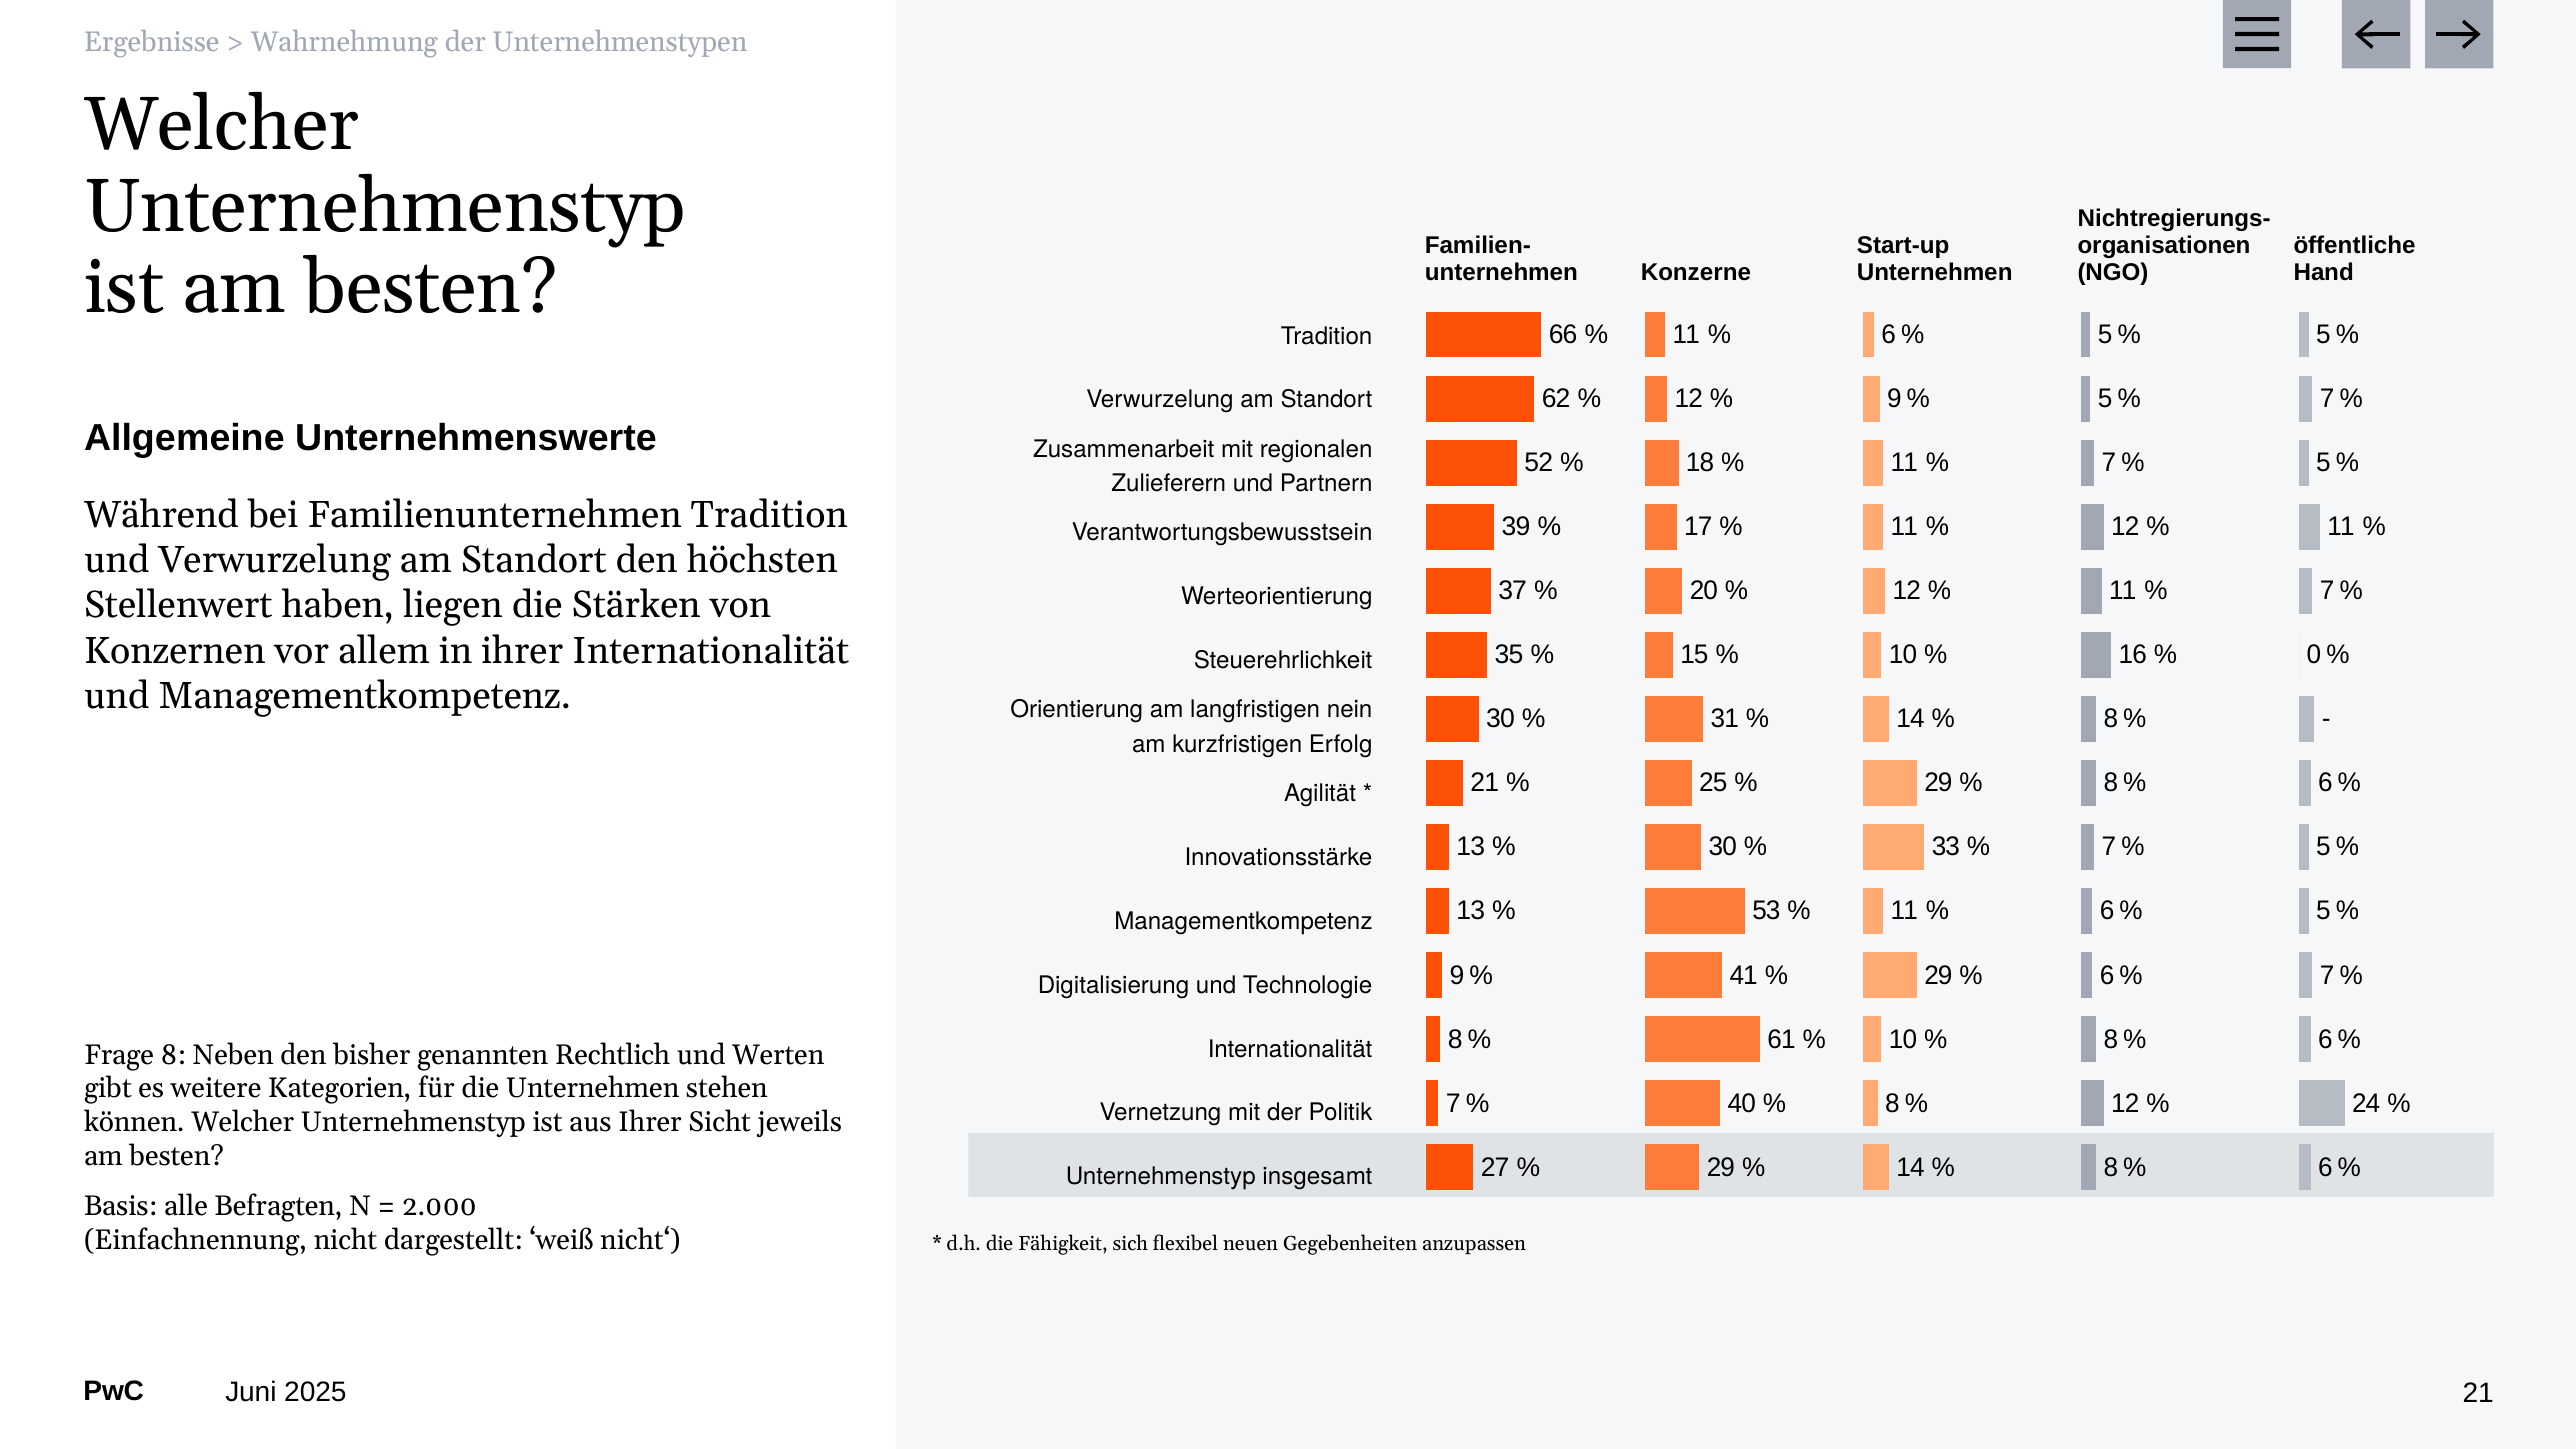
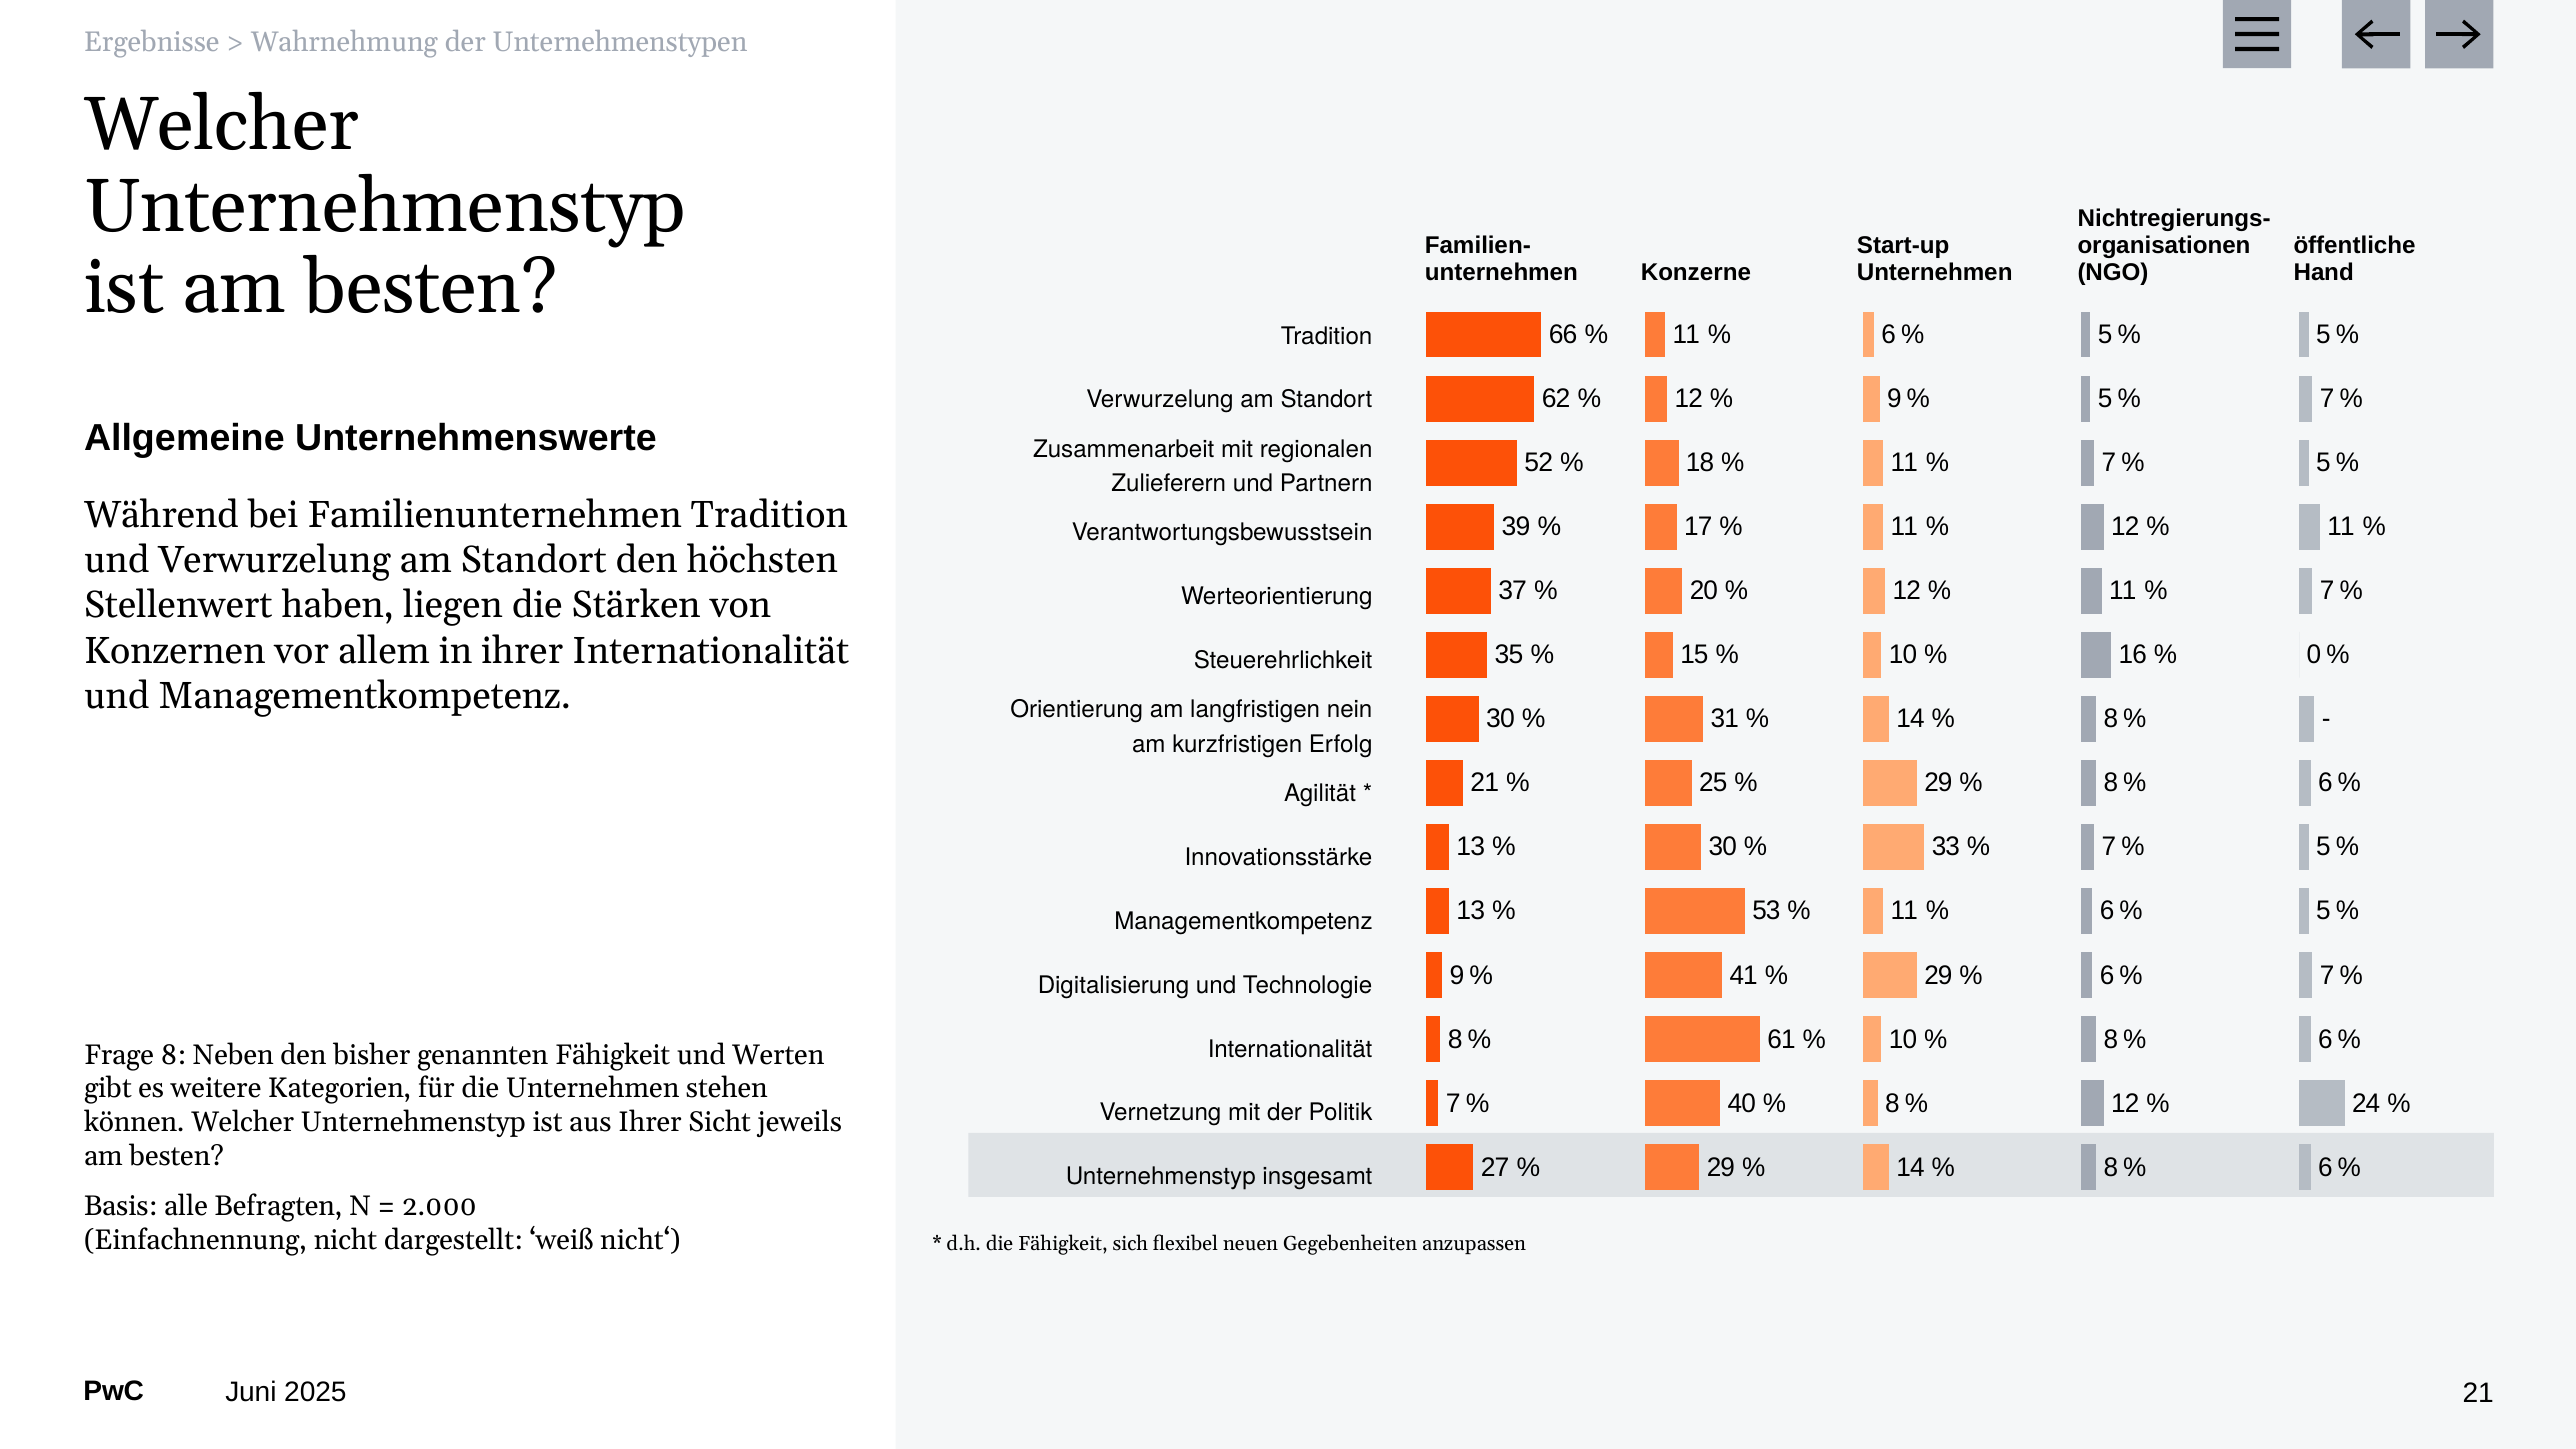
genannten Rechtlich: Rechtlich -> Fähigkeit
